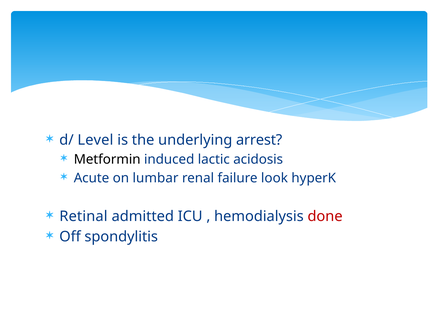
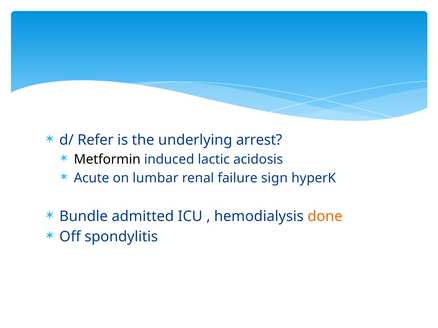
Level: Level -> Refer
look: look -> sign
Retinal: Retinal -> Bundle
done colour: red -> orange
